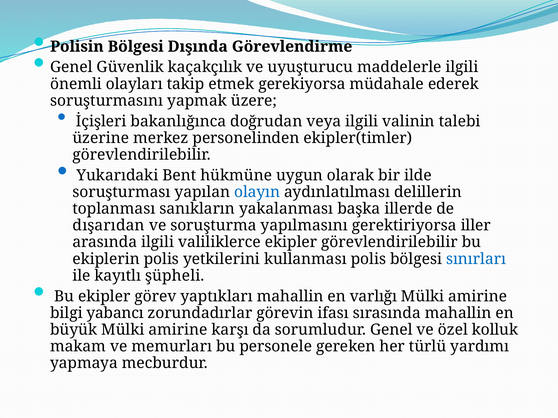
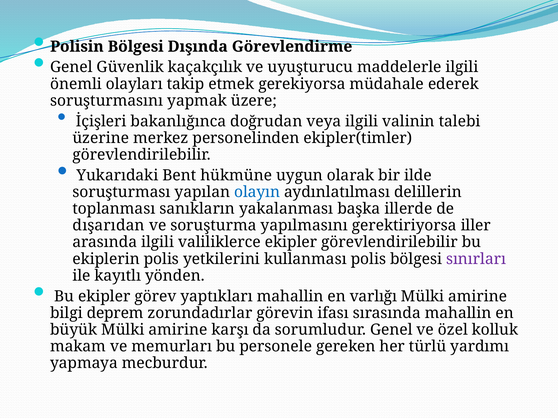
sınırları colour: blue -> purple
şüpheli: şüpheli -> yönden
yabancı: yabancı -> deprem
